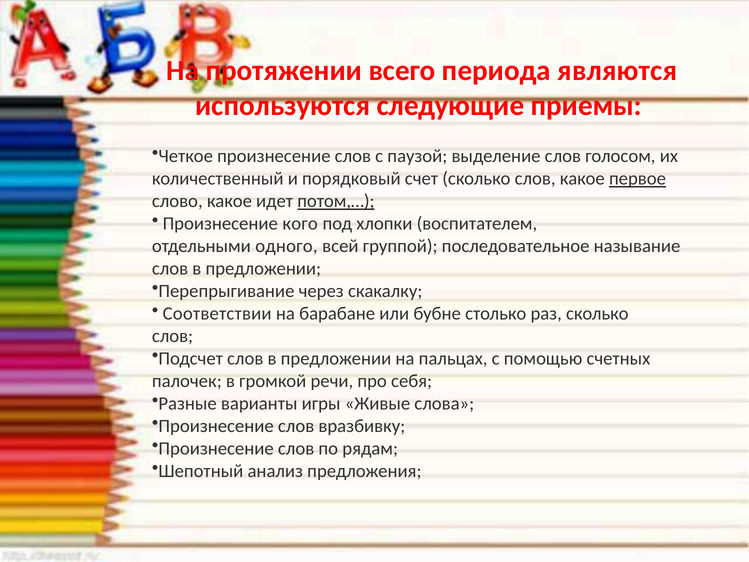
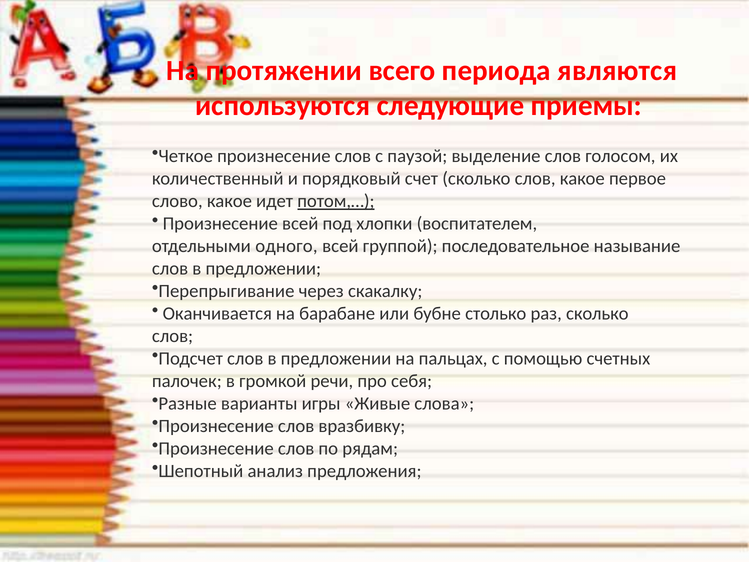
первое underline: present -> none
Произнесение кого: кого -> всей
Соответствии: Соответствии -> Оканчивается
